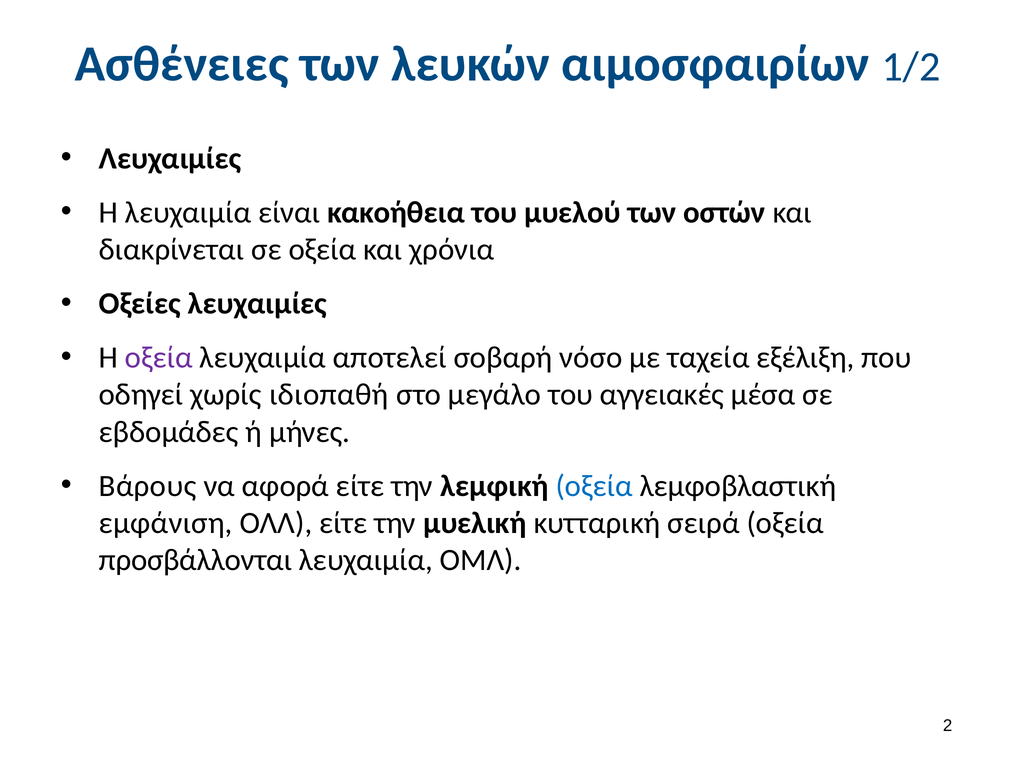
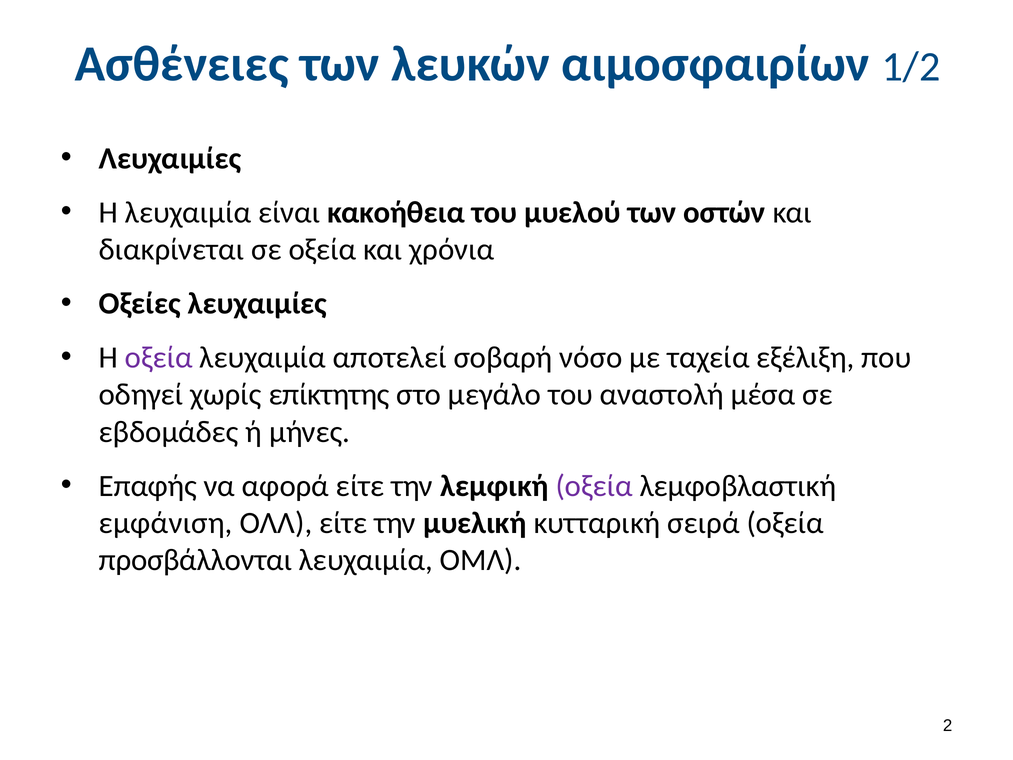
ιδιοπαθή: ιδιοπαθή -> επίκτητης
αγγειακές: αγγειακές -> αναστολή
Βάρους: Βάρους -> Επαφής
οξεία at (594, 486) colour: blue -> purple
